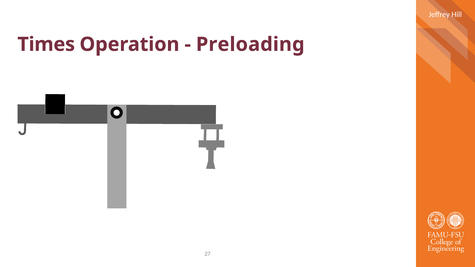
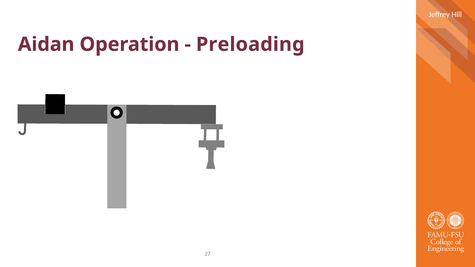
Times: Times -> Aidan
